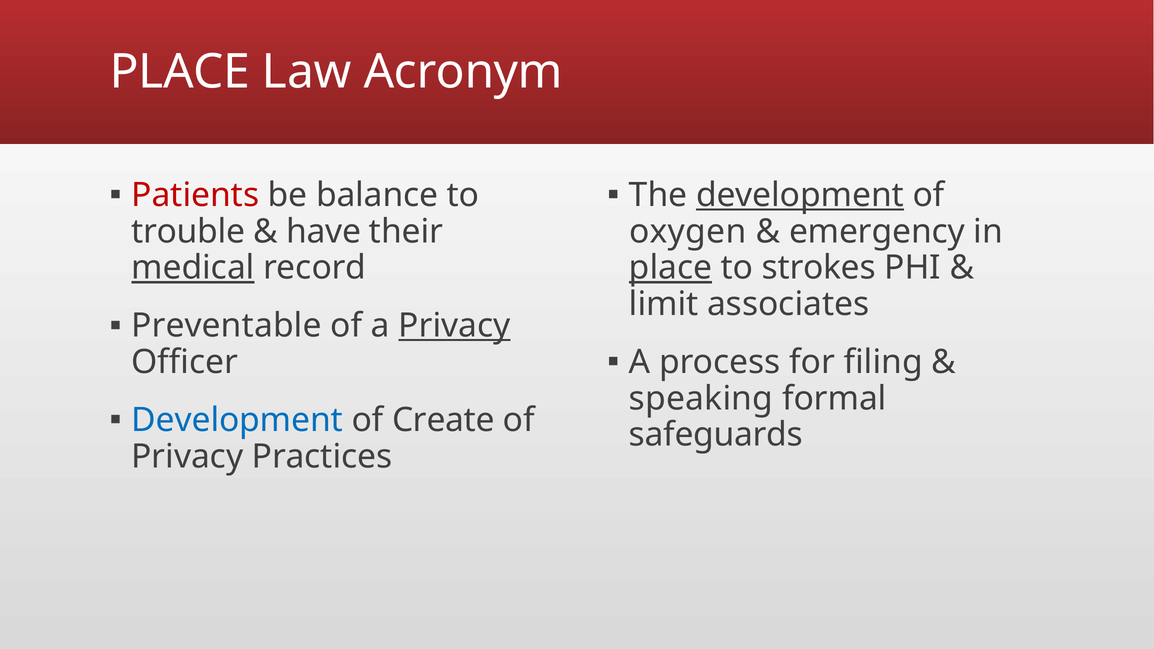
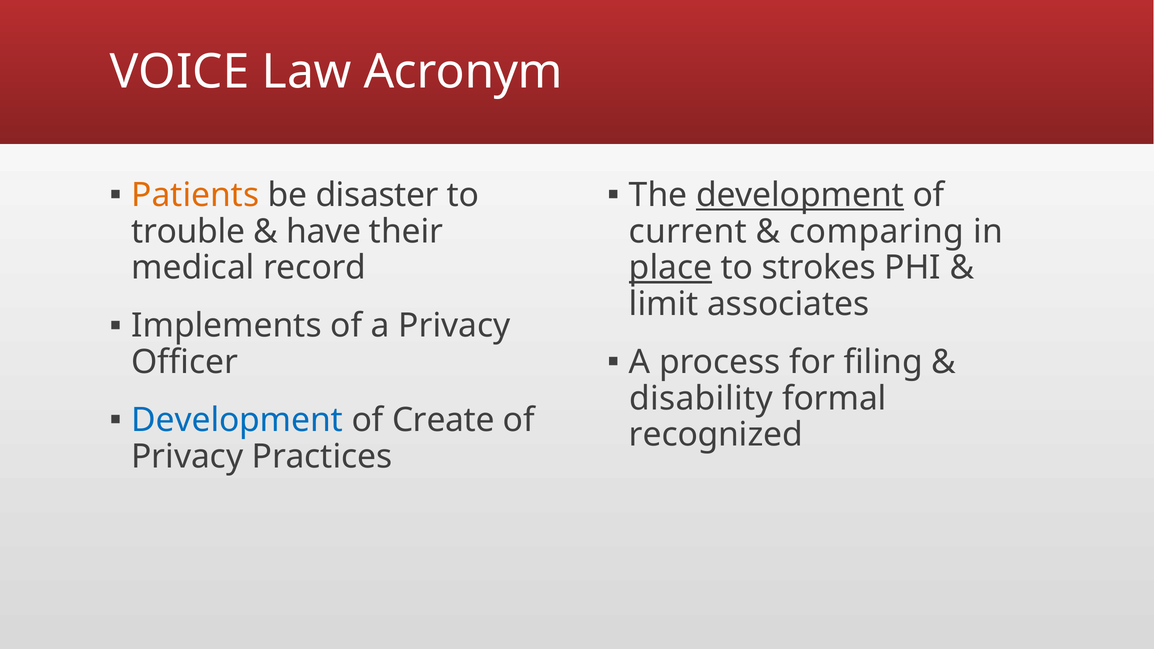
PLACE at (180, 72): PLACE -> VOICE
Patients colour: red -> orange
balance: balance -> disaster
oxygen: oxygen -> current
emergency: emergency -> comparing
medical underline: present -> none
Preventable: Preventable -> Implements
Privacy at (455, 326) underline: present -> none
speaking: speaking -> disability
safeguards: safeguards -> recognized
